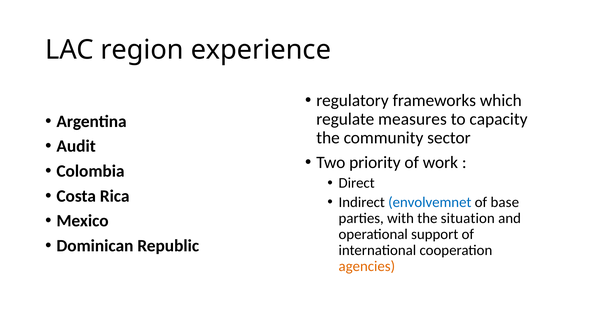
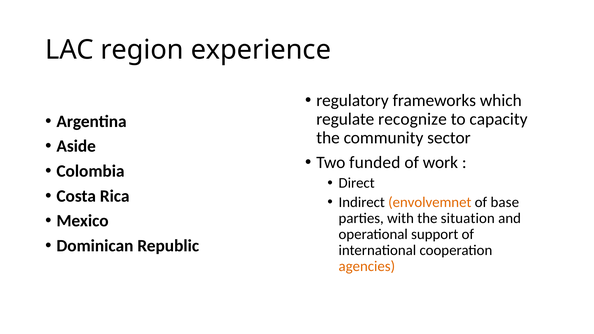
measures: measures -> recognize
Audit: Audit -> Aside
priority: priority -> funded
envolvemnet colour: blue -> orange
